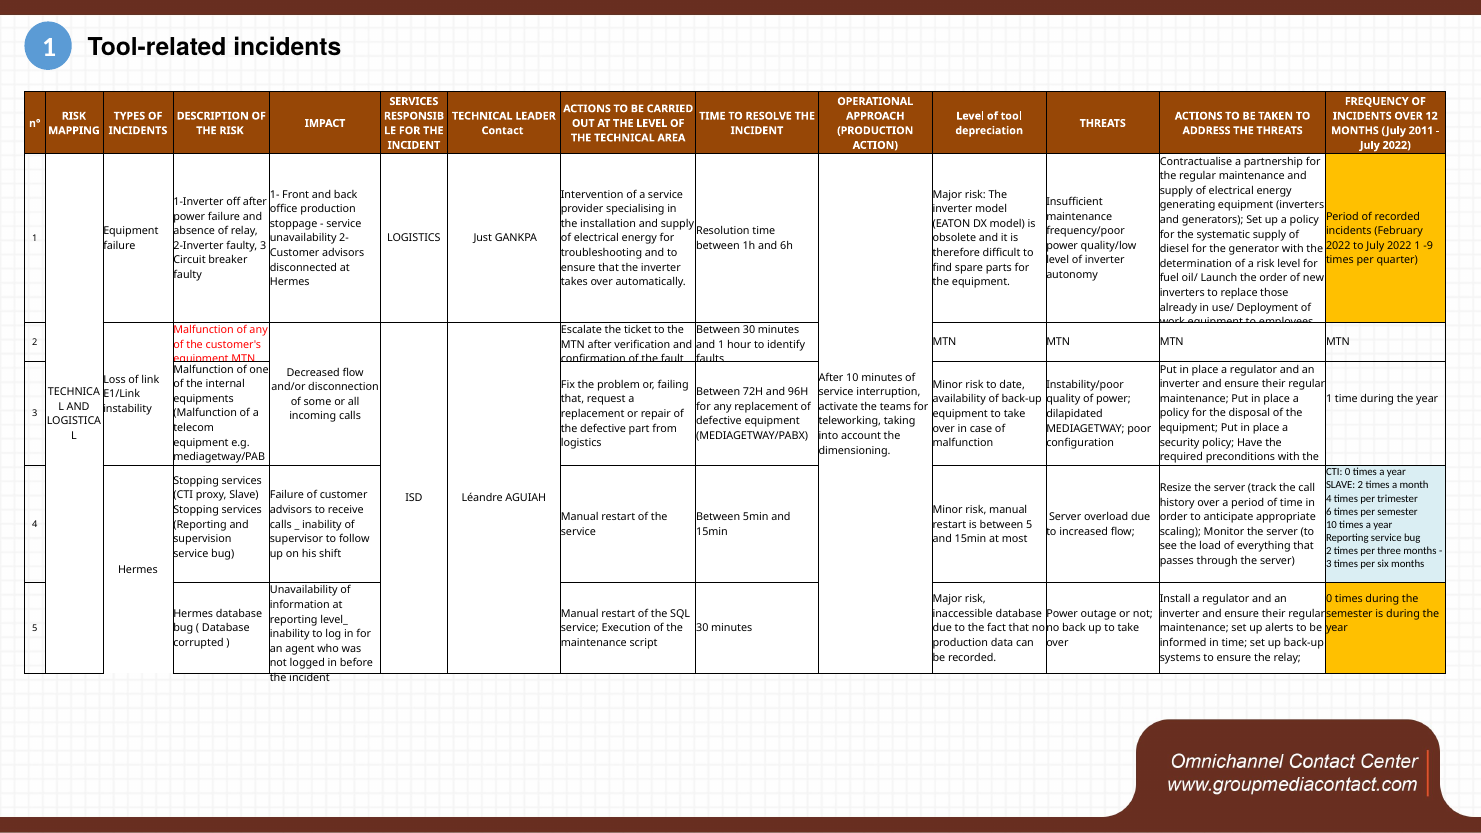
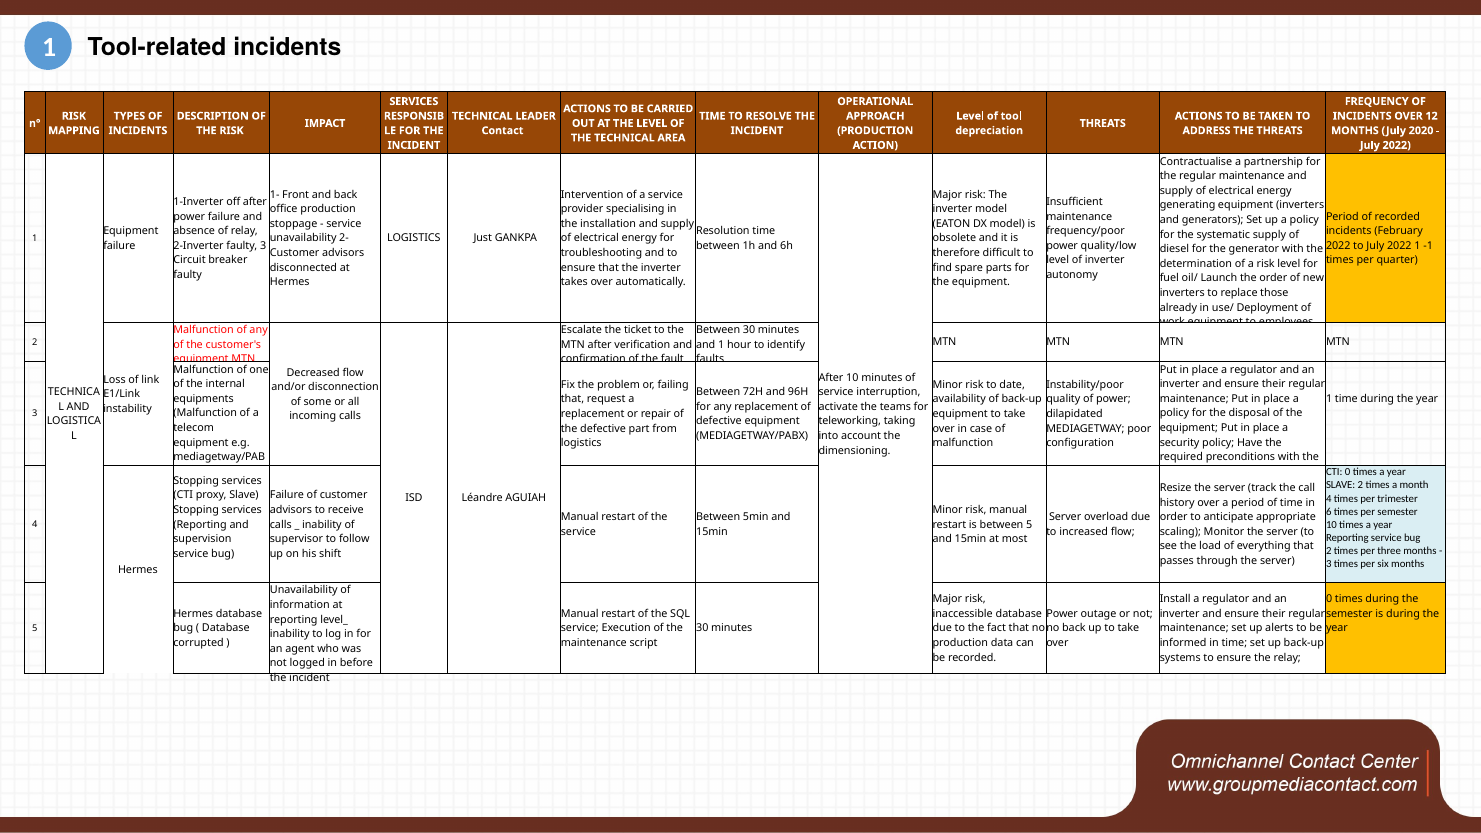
2011: 2011 -> 2020
-9: -9 -> -1
